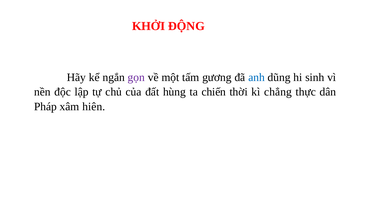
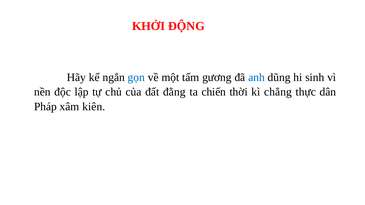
gọn colour: purple -> blue
hùng: hùng -> đằng
hiên: hiên -> kiên
